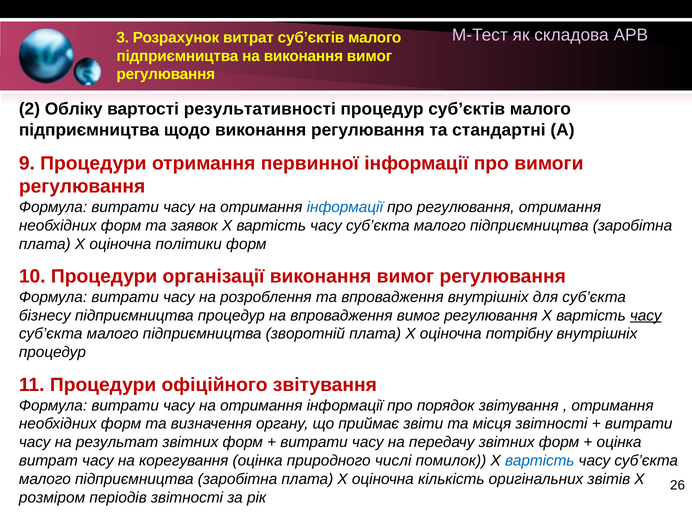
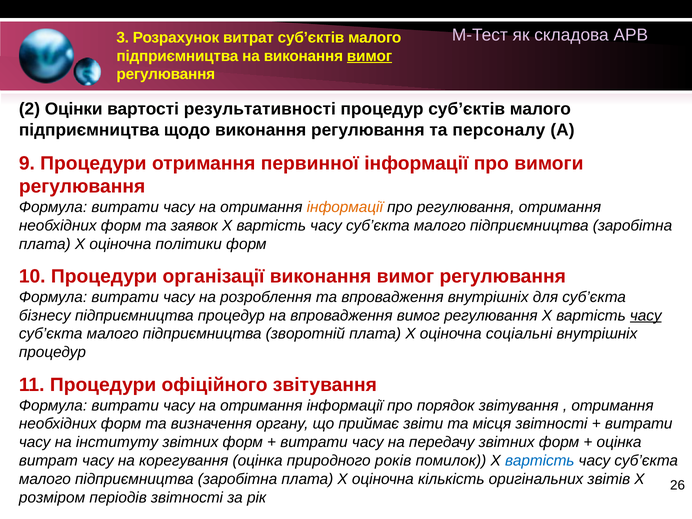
вимог at (370, 56) underline: none -> present
Обліку: Обліку -> Оцінки
стандартні: стандартні -> персоналу
інформації at (345, 207) colour: blue -> orange
потрібну: потрібну -> соціальні
результат: результат -> інституту
числі: числі -> років
